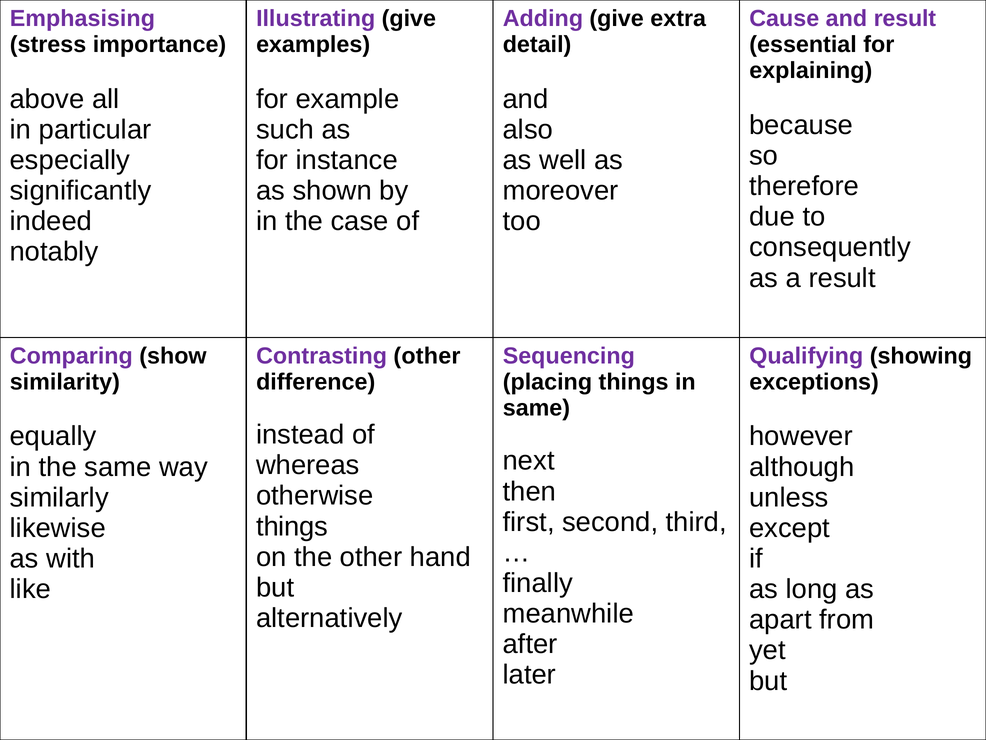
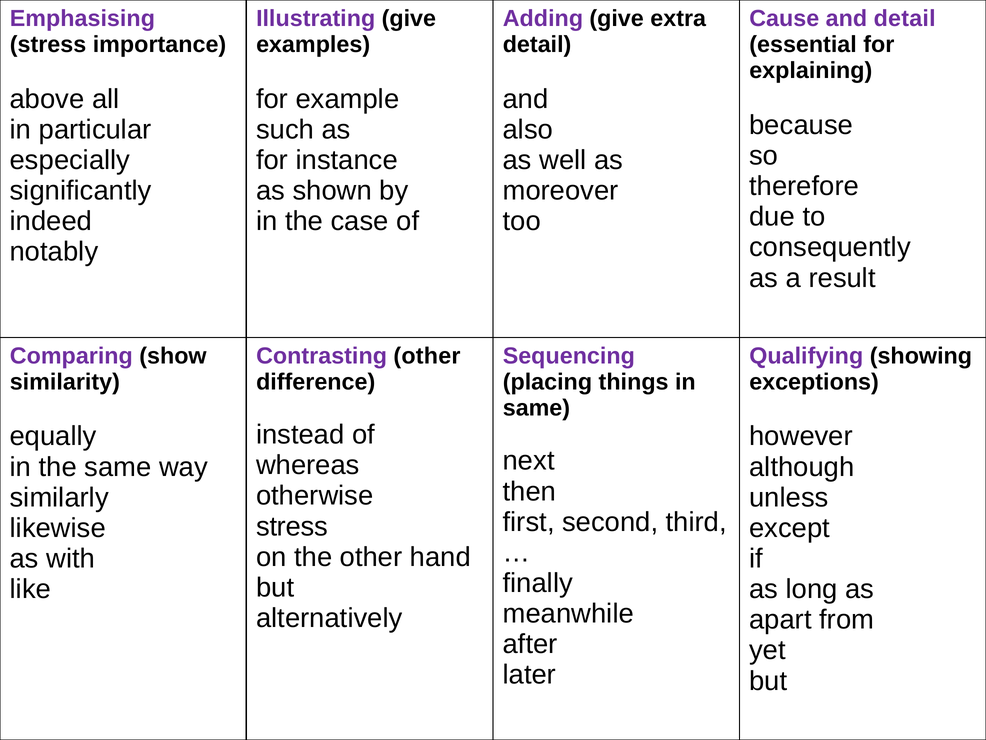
and result: result -> detail
things at (292, 526): things -> stress
